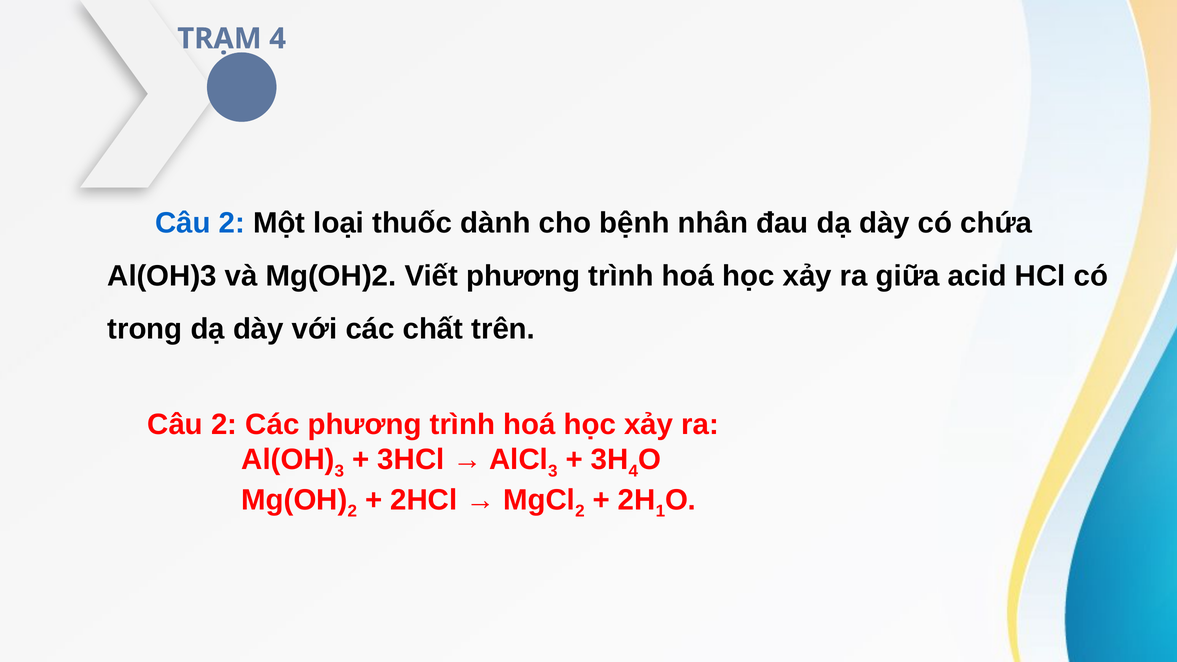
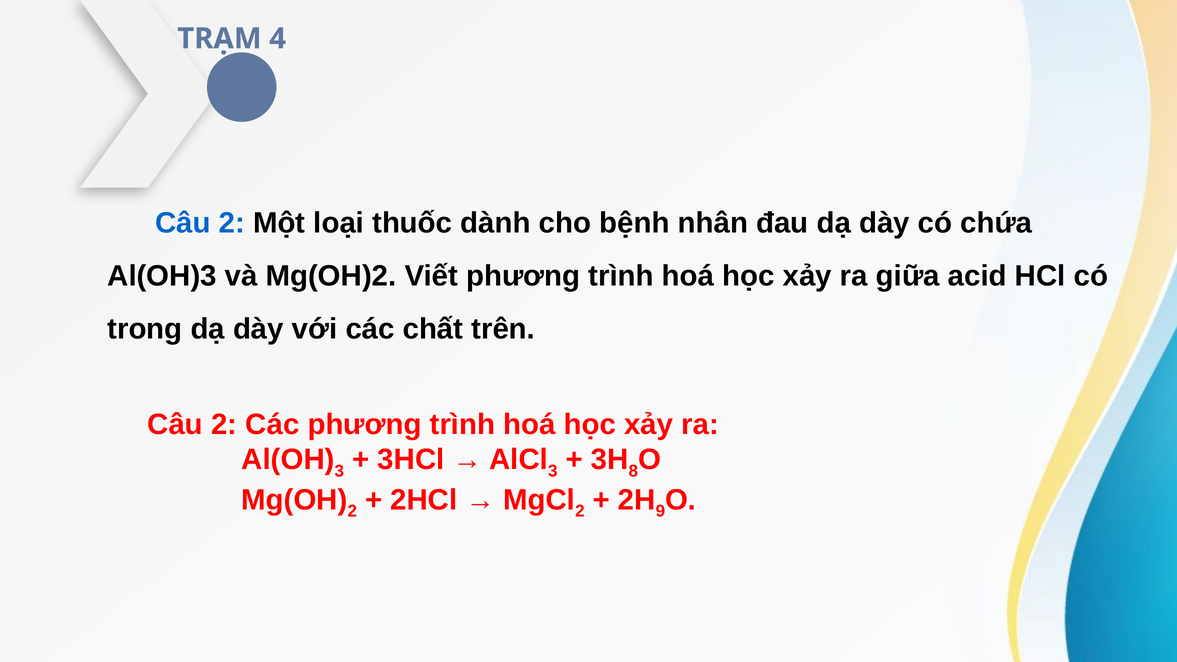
4 at (633, 471): 4 -> 8
1: 1 -> 9
